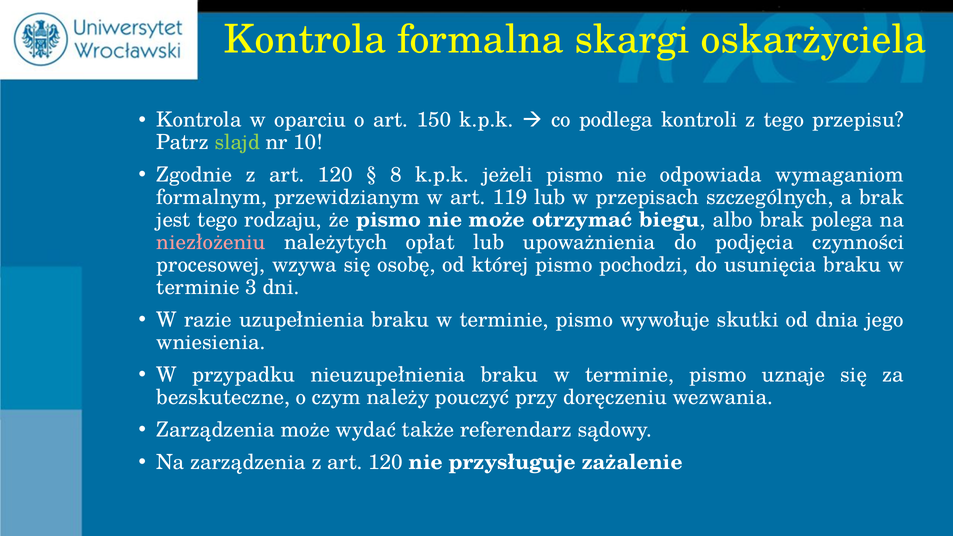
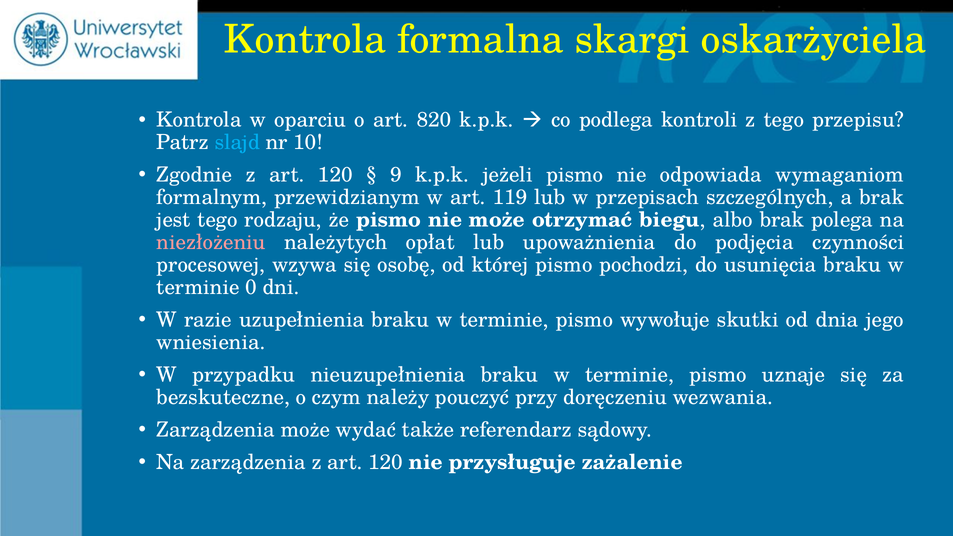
150: 150 -> 820
slajd colour: light green -> light blue
8: 8 -> 9
3: 3 -> 0
